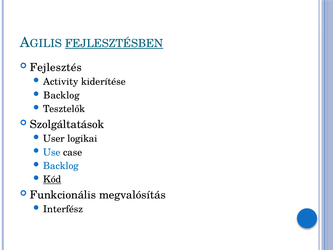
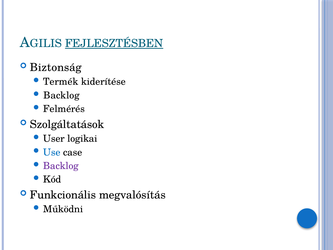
Fejlesztés: Fejlesztés -> Biztonság
Activity: Activity -> Termék
Tesztelők: Tesztelők -> Felmérés
Backlog at (61, 166) colour: blue -> purple
Kód underline: present -> none
Interfész: Interfész -> Működni
